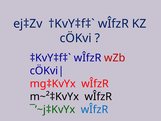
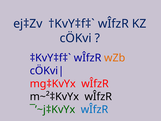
wZb colour: red -> orange
